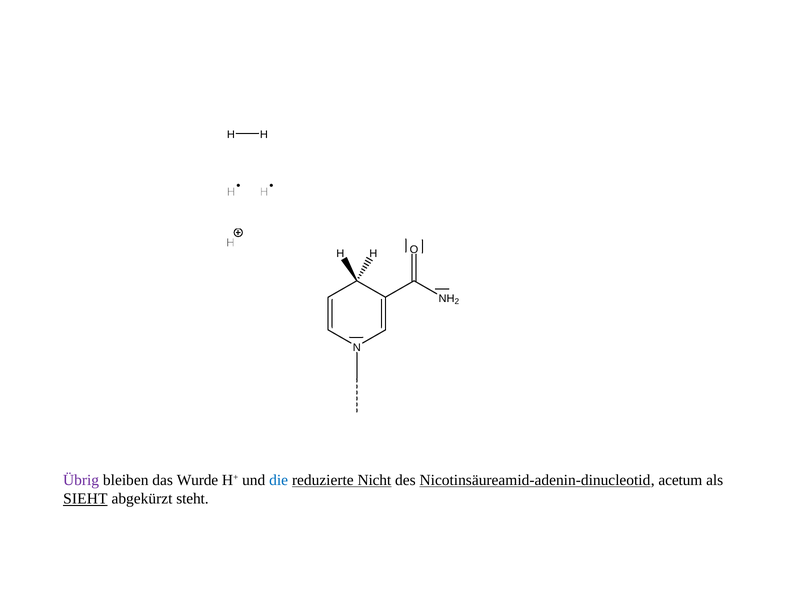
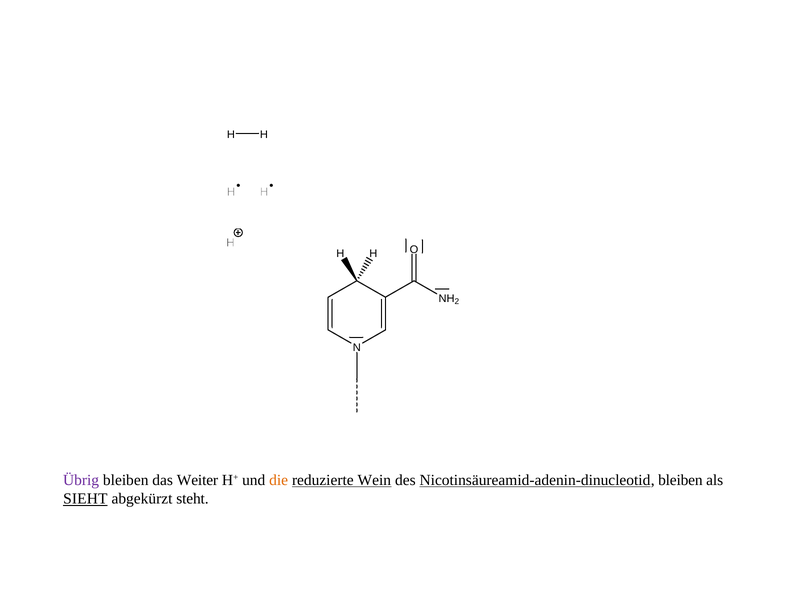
Wurde: Wurde -> Weiter
die colour: blue -> orange
Nicht: Nicht -> Wein
Nicotinsäureamid-adenin-dinucleotid acetum: acetum -> bleiben
